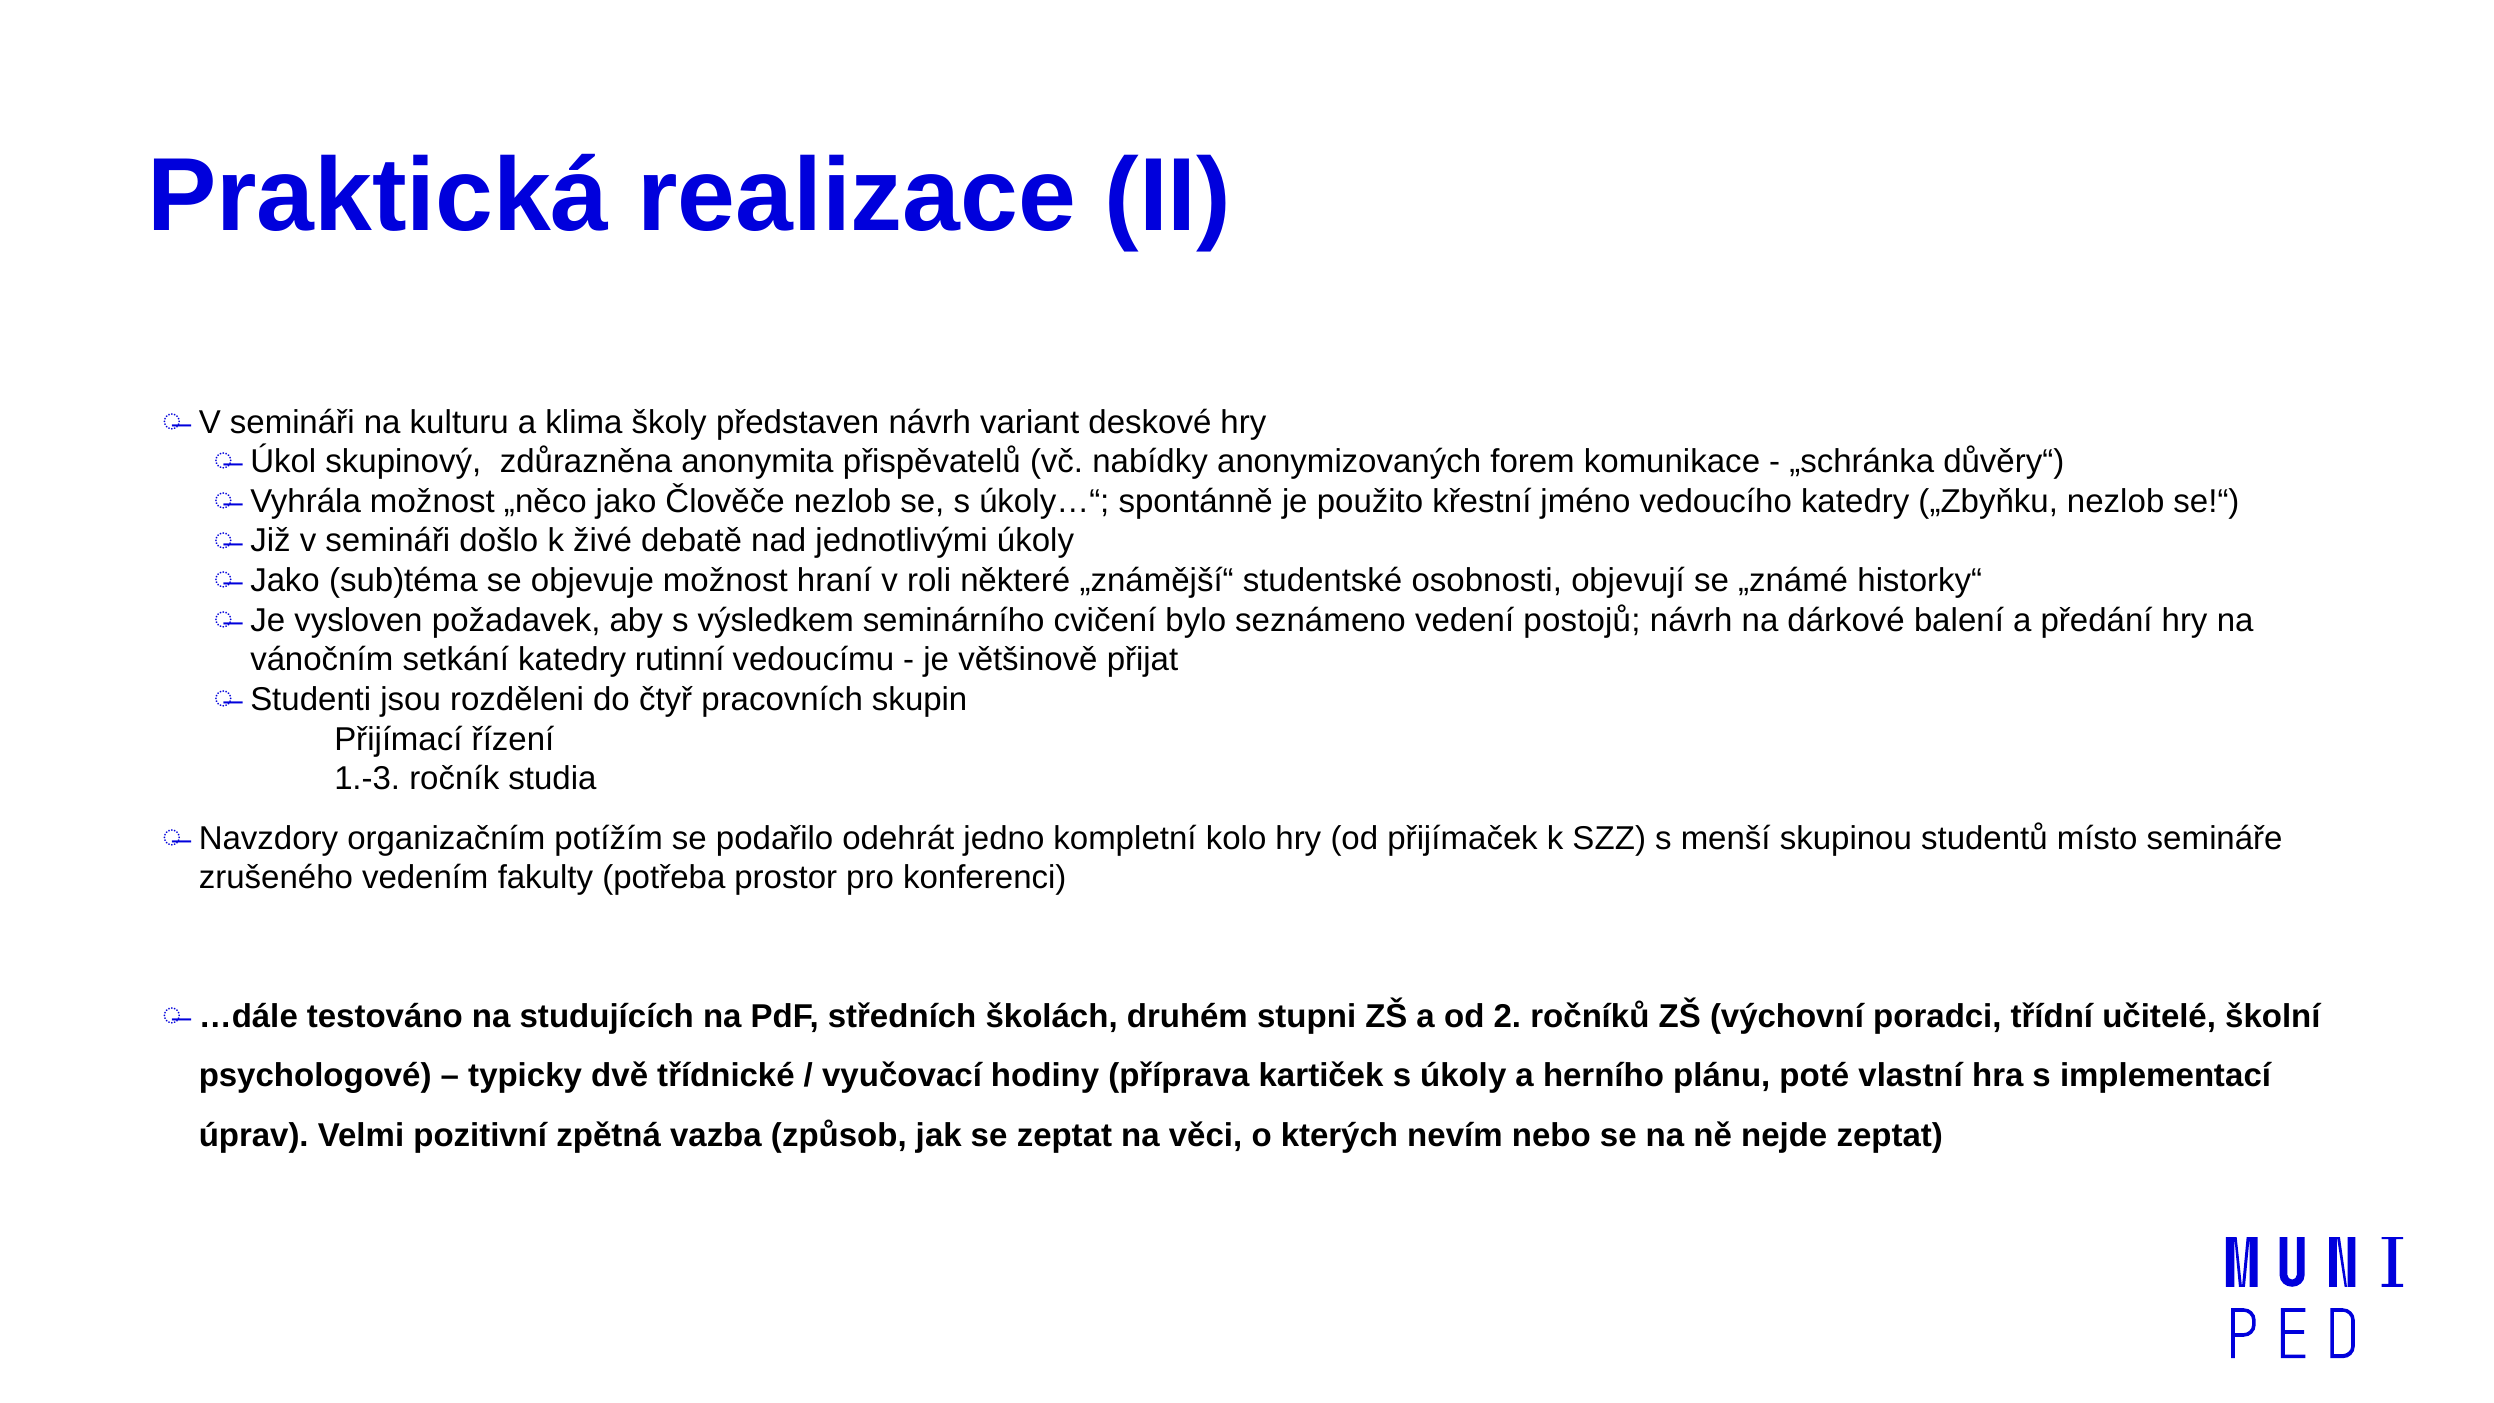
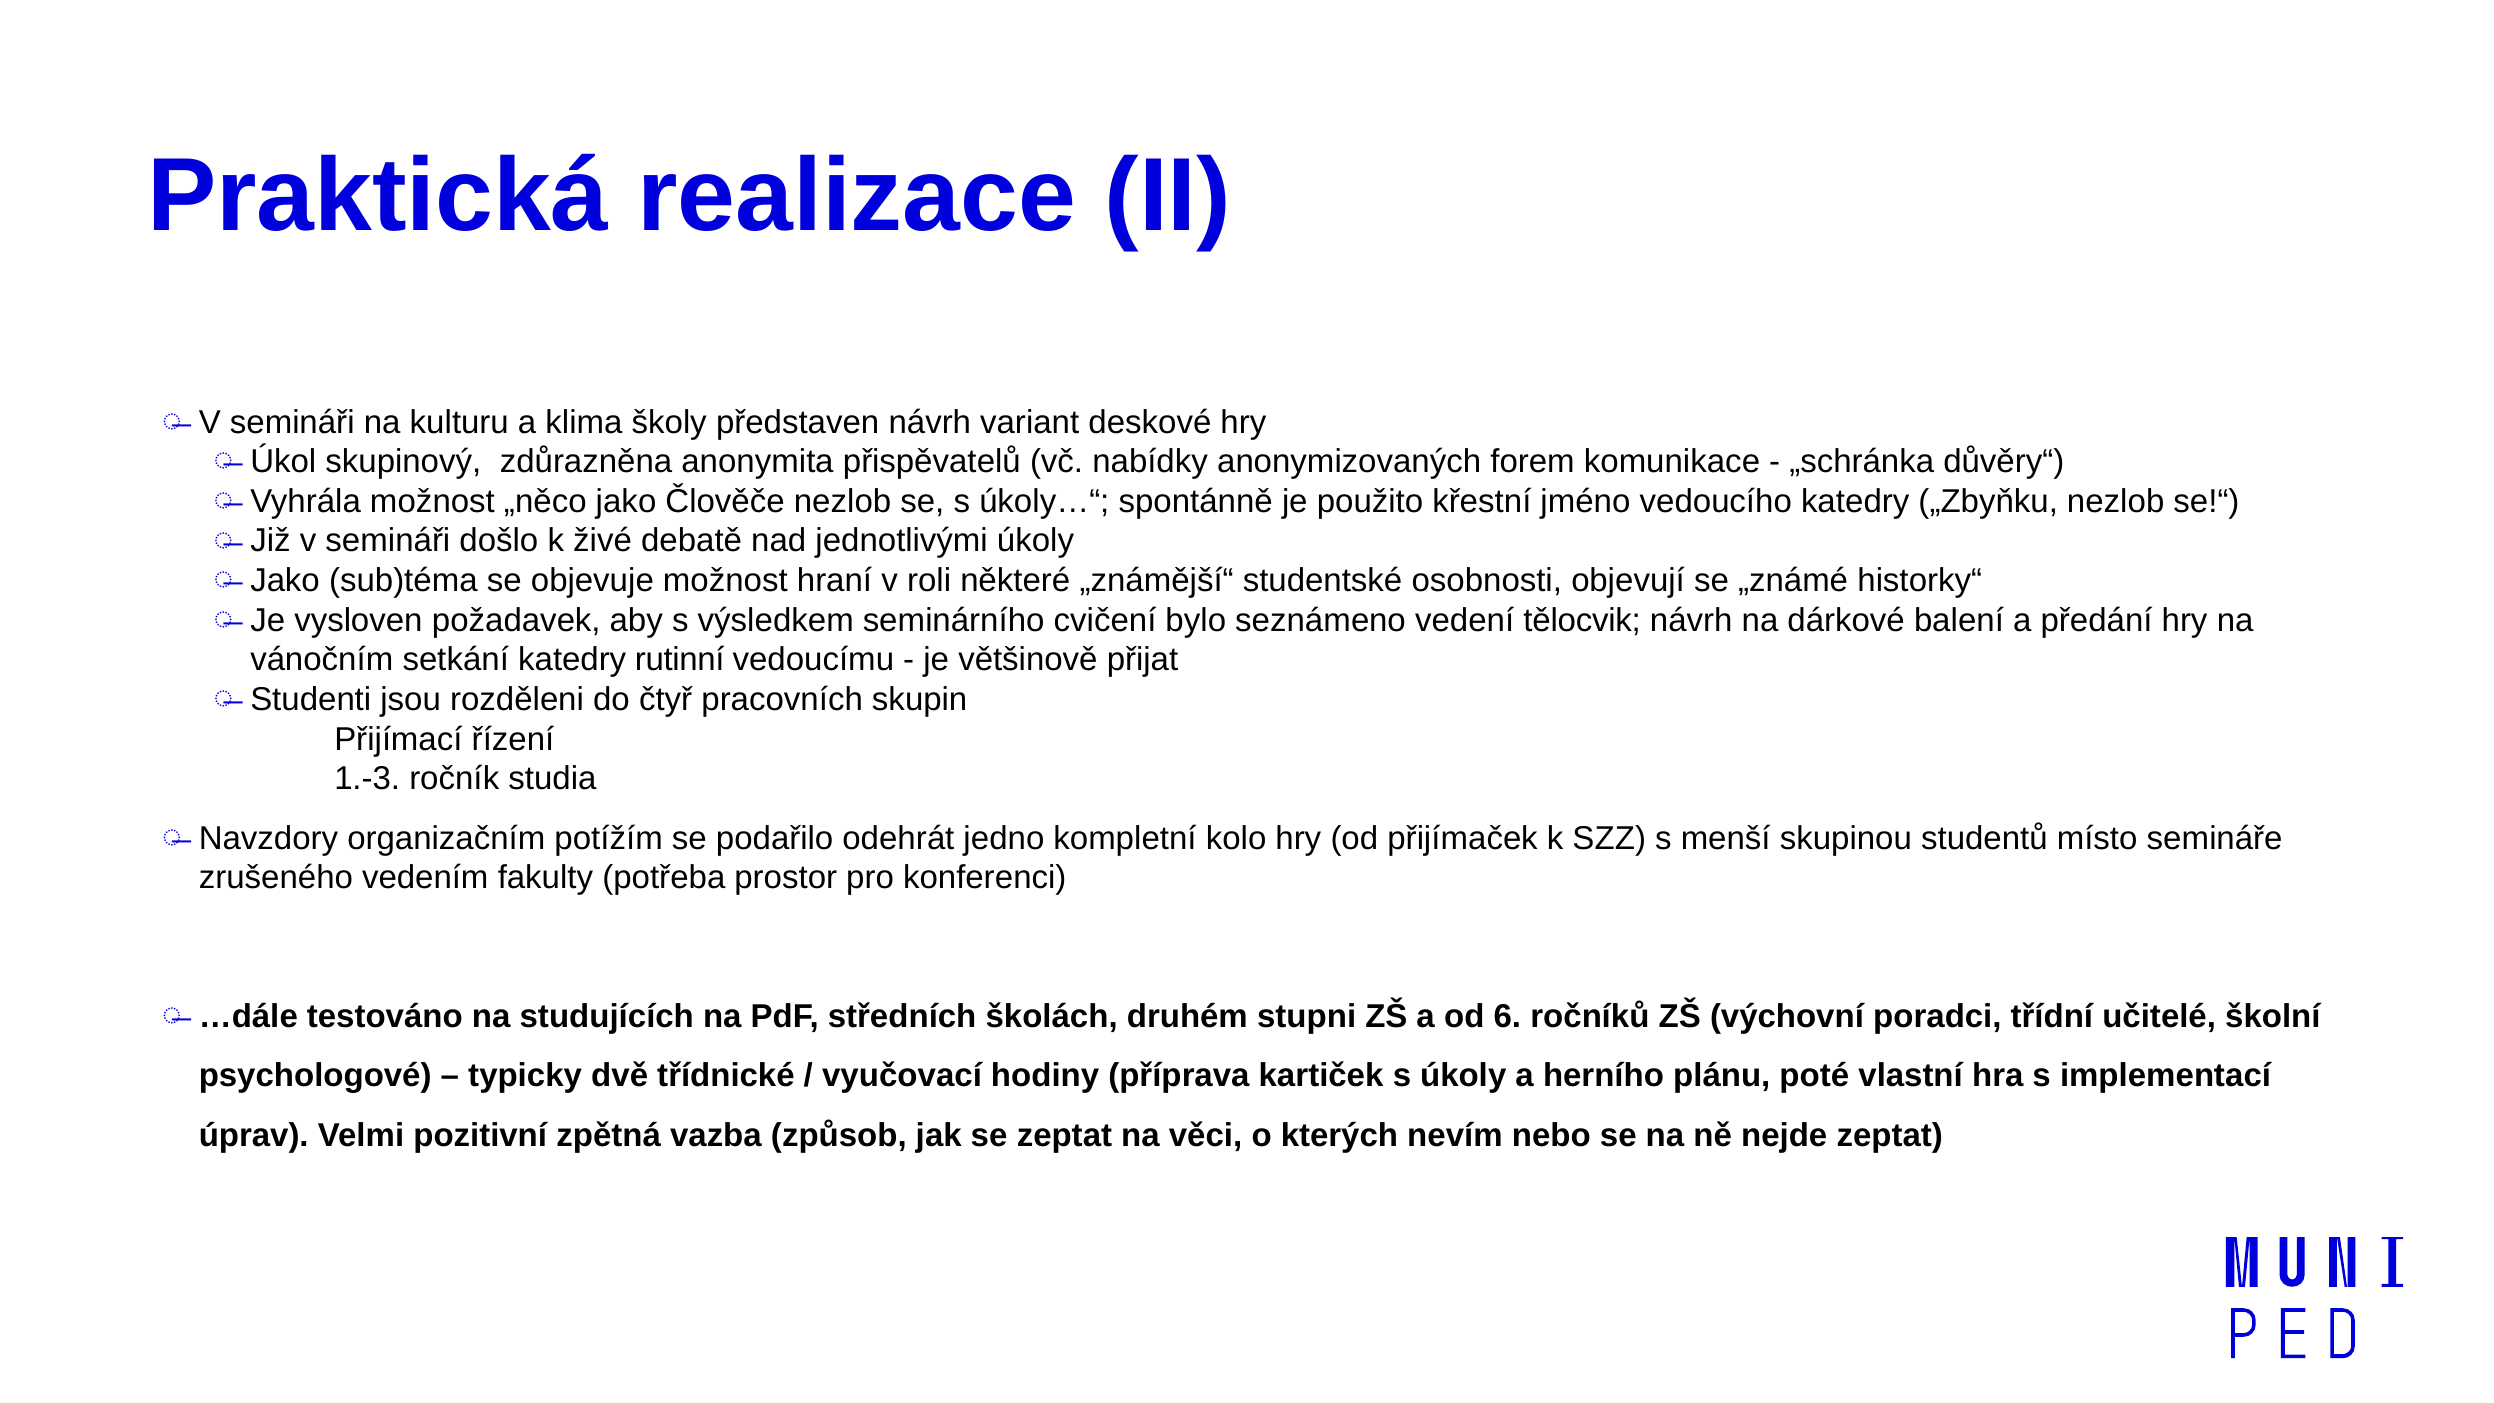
postojů: postojů -> tělocvik
2: 2 -> 6
